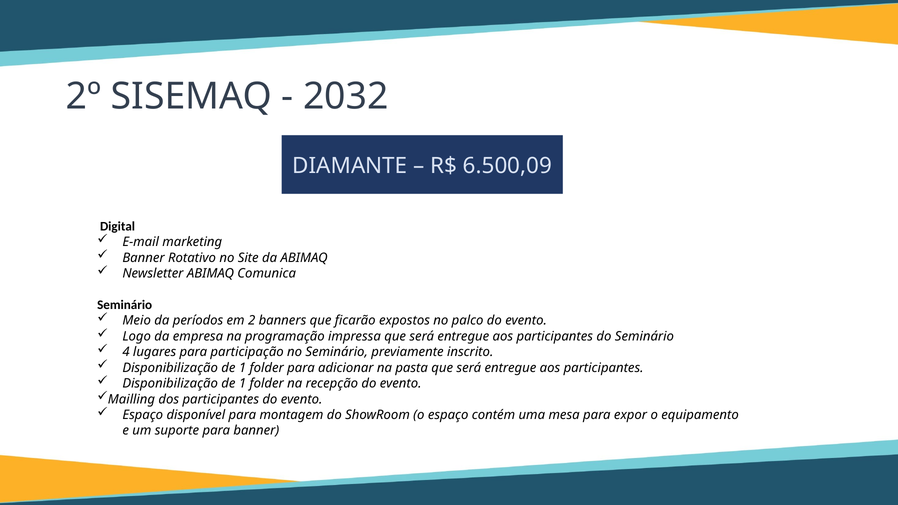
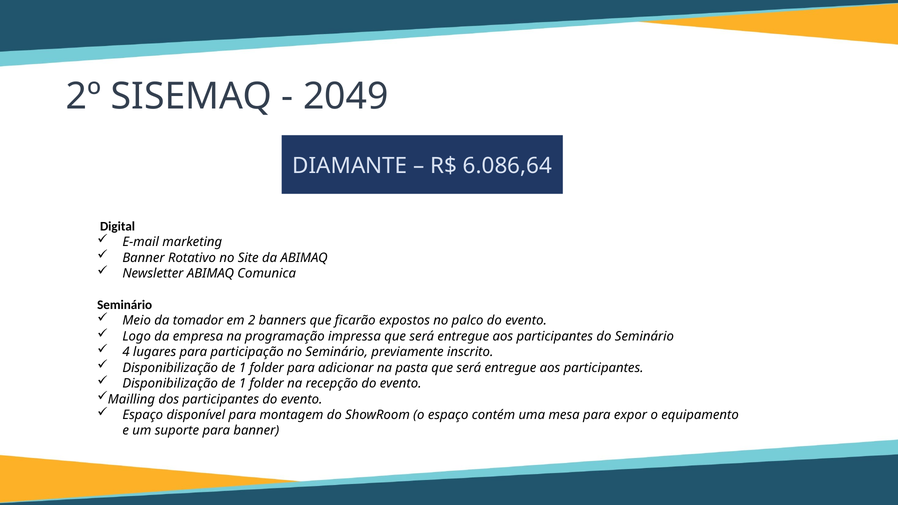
2032: 2032 -> 2049
6.500,09: 6.500,09 -> 6.086,64
períodos: períodos -> tomador
